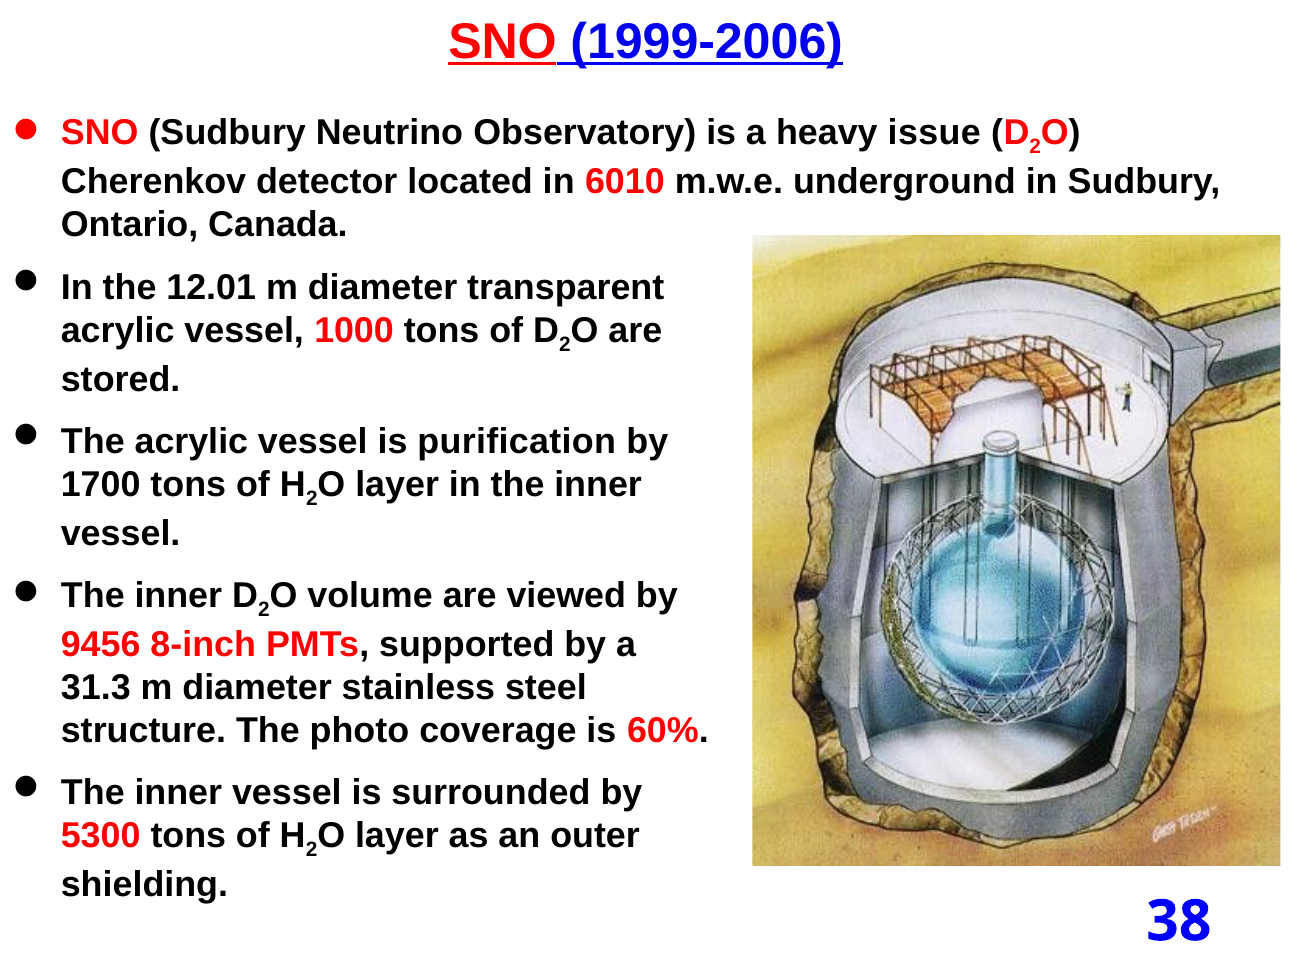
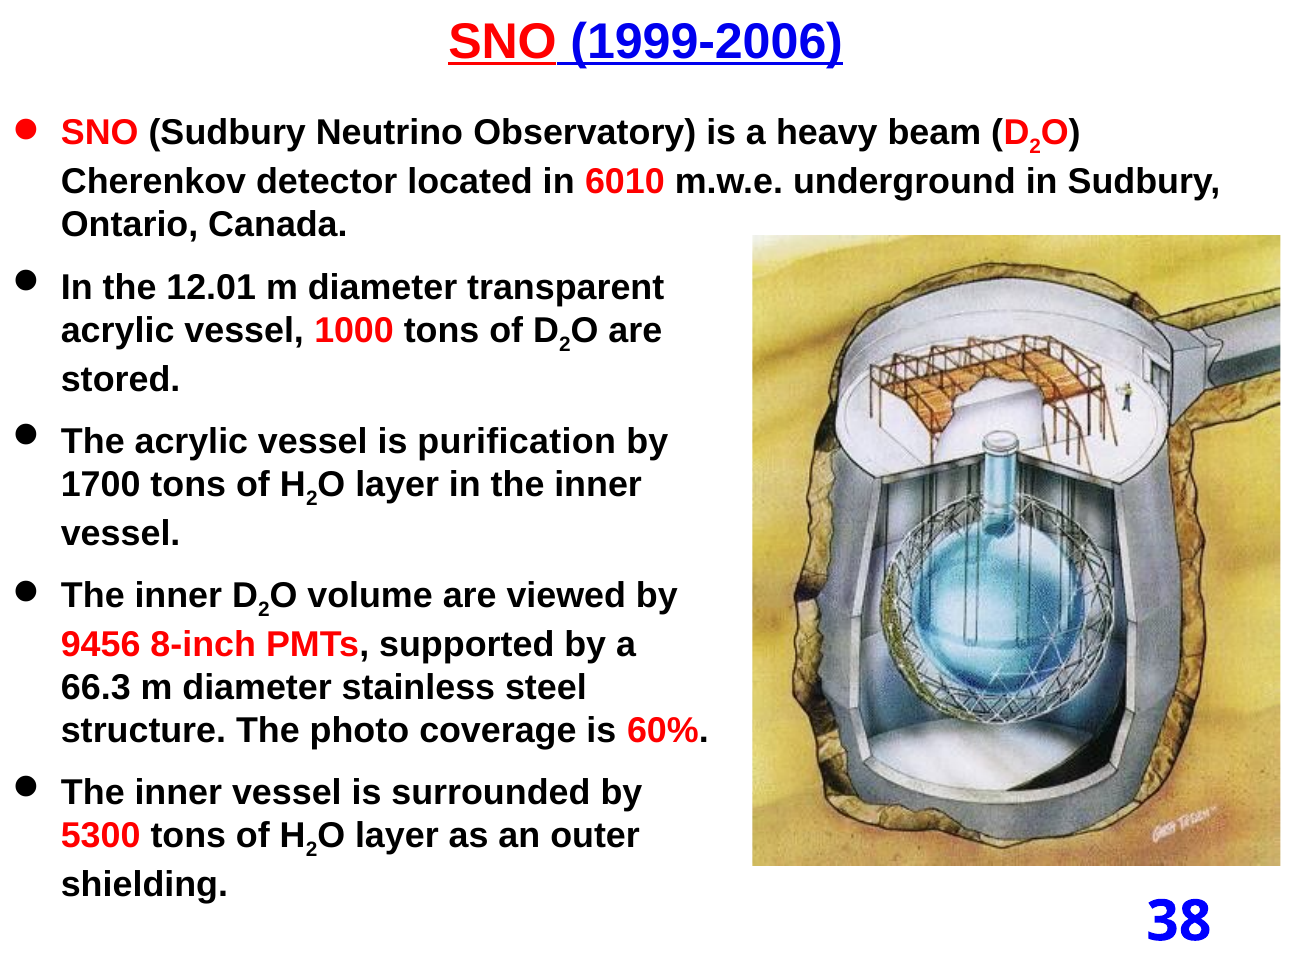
issue: issue -> beam
31.3: 31.3 -> 66.3
